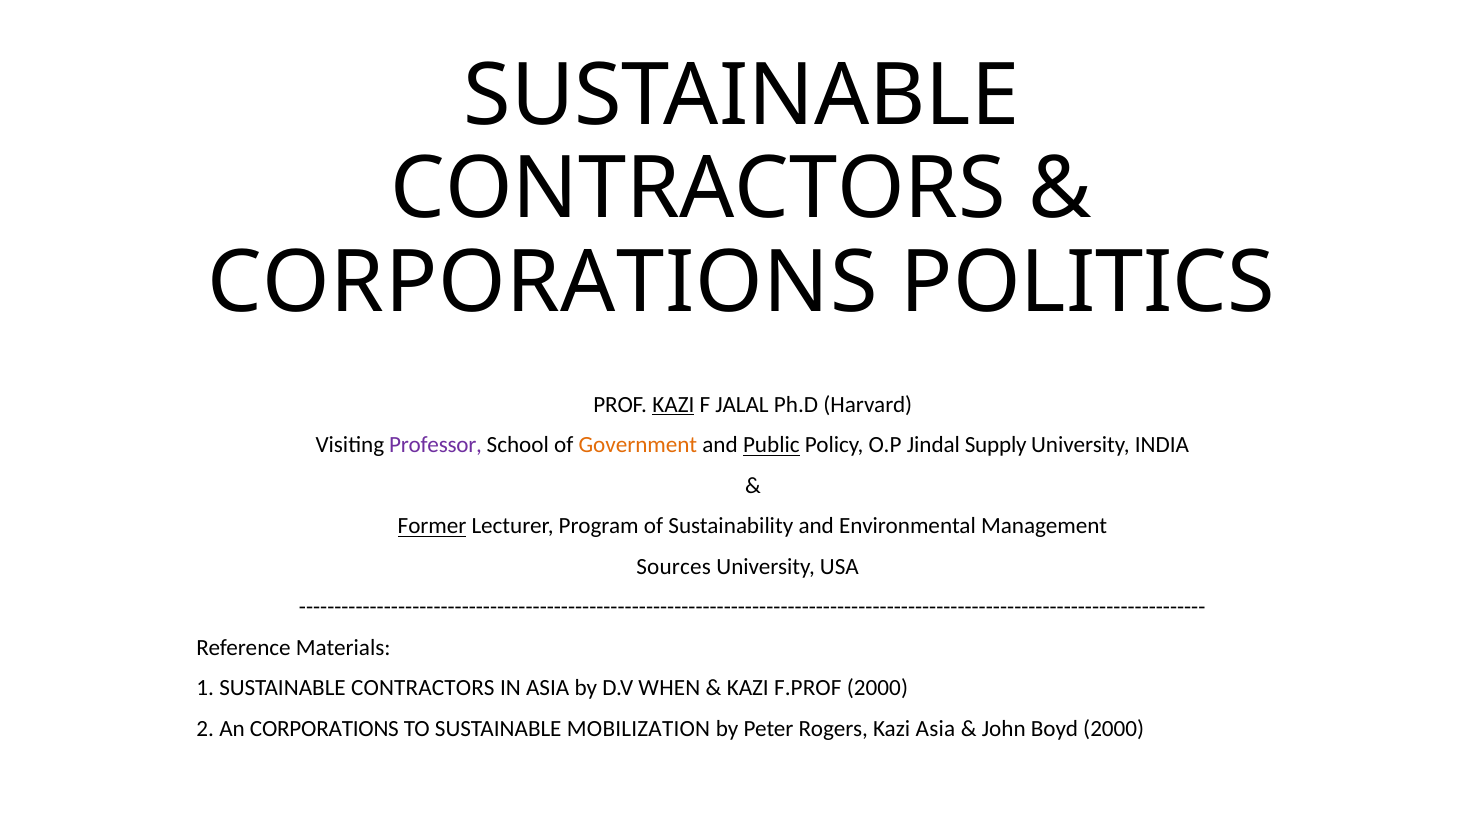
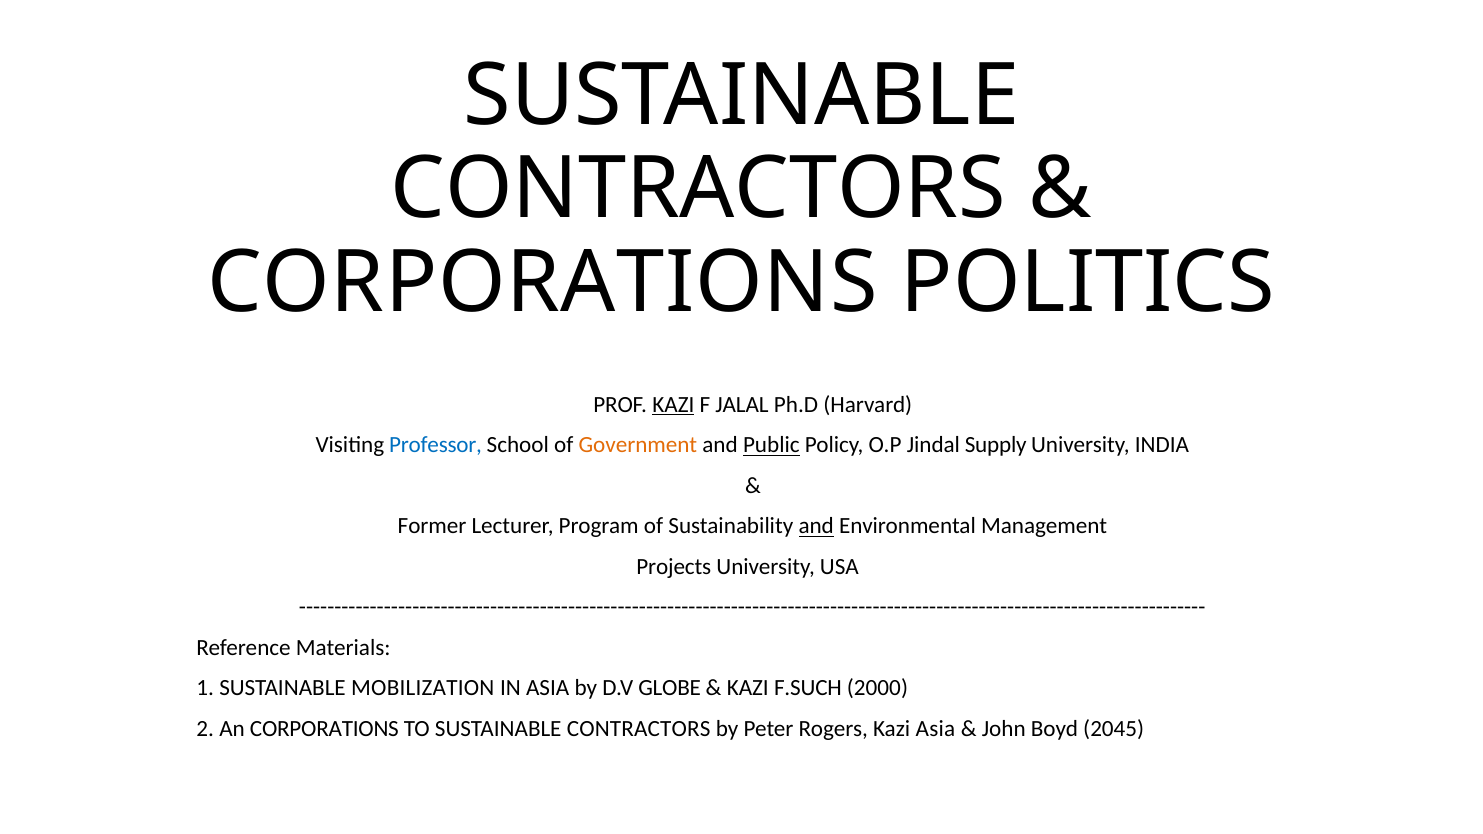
Professor colour: purple -> blue
Former underline: present -> none
and at (816, 526) underline: none -> present
Sources: Sources -> Projects
1 SUSTAINABLE CONTRACTORS: CONTRACTORS -> MOBILIZATION
WHEN: WHEN -> GLOBE
F.PROF: F.PROF -> F.SUCH
TO SUSTAINABLE MOBILIZATION: MOBILIZATION -> CONTRACTORS
Boyd 2000: 2000 -> 2045
